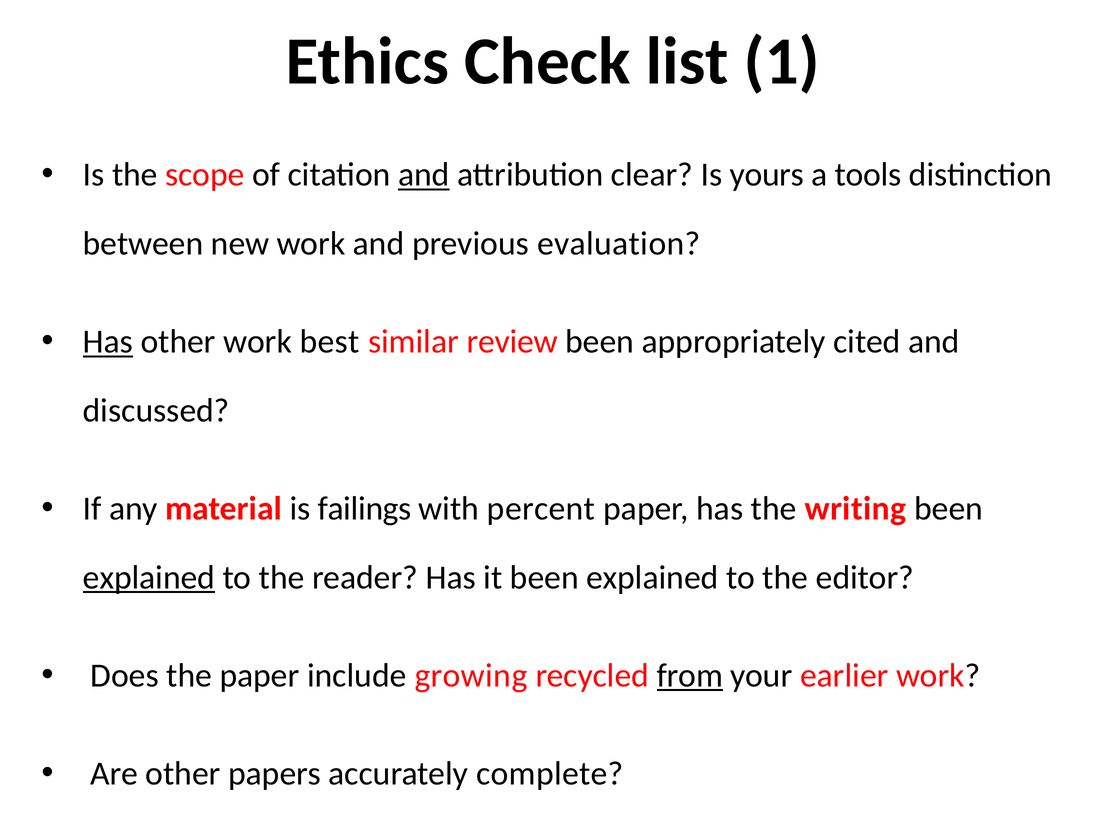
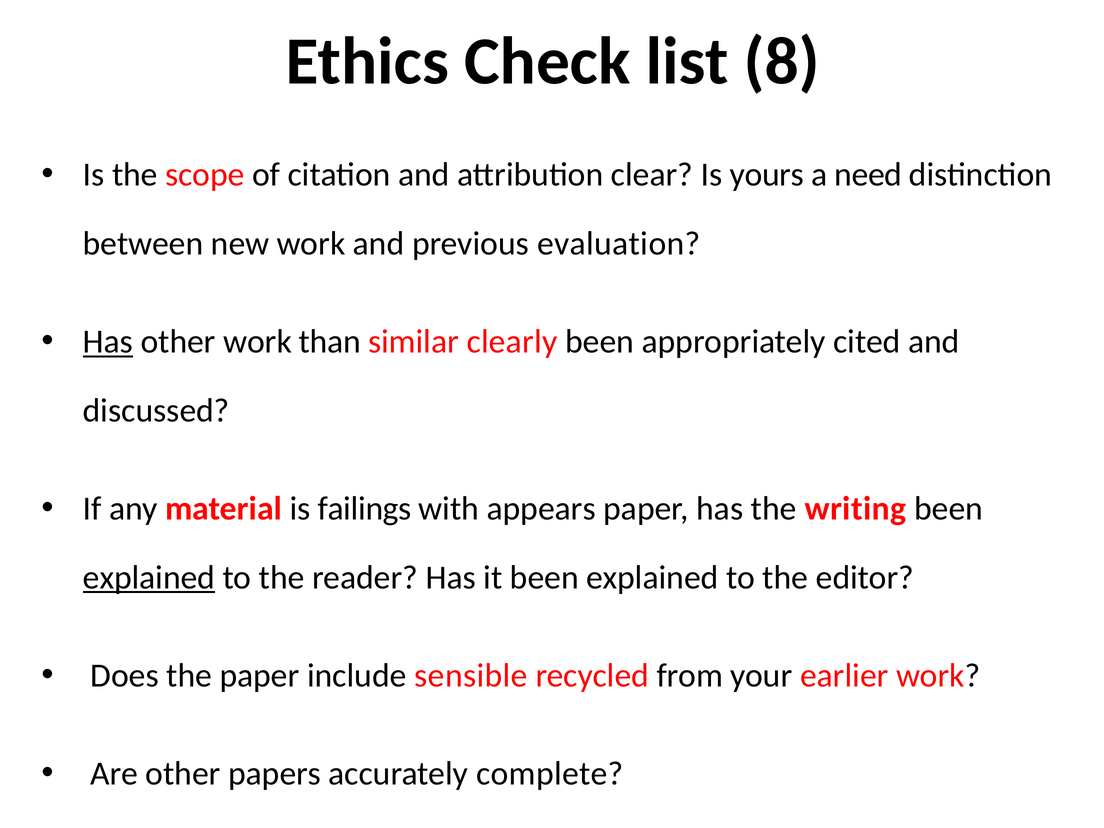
1: 1 -> 8
and at (424, 175) underline: present -> none
tools: tools -> need
best: best -> than
review: review -> clearly
percent: percent -> appears
growing: growing -> sensible
from underline: present -> none
